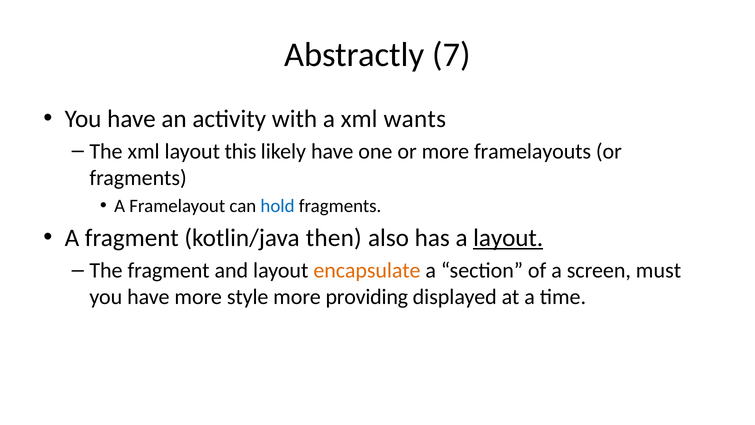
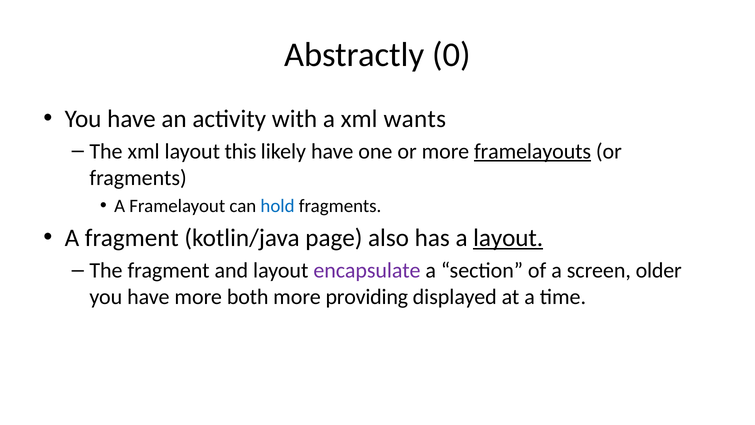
7: 7 -> 0
framelayouts underline: none -> present
then: then -> page
encapsulate colour: orange -> purple
must: must -> older
style: style -> both
